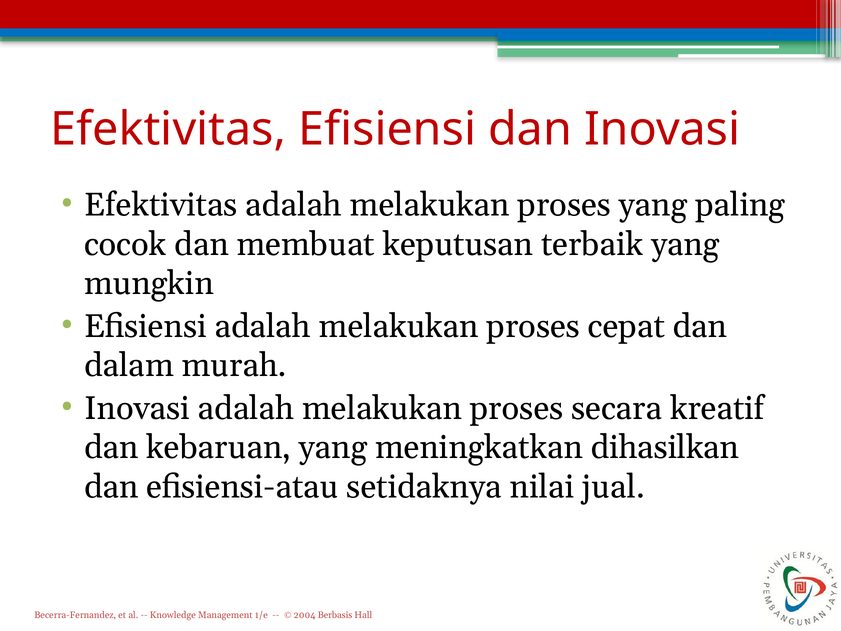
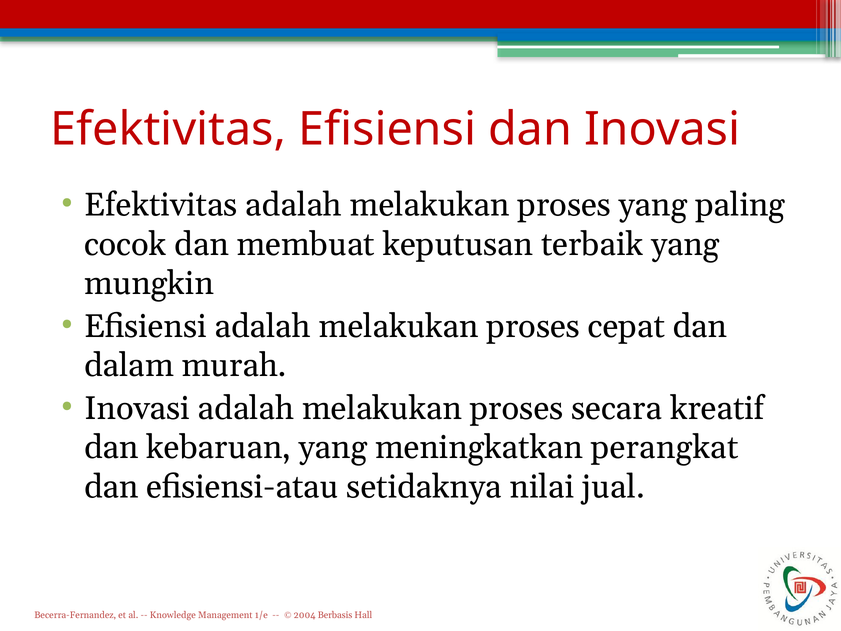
dihasilkan: dihasilkan -> perangkat
